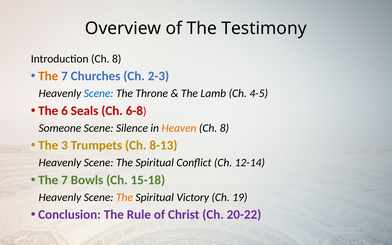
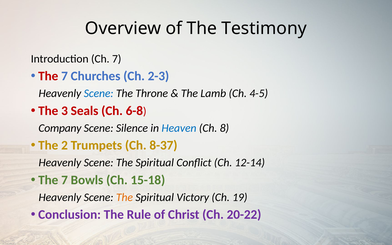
Introduction Ch 8: 8 -> 7
The at (48, 76) colour: orange -> red
6: 6 -> 3
Someone: Someone -> Company
Heaven colour: orange -> blue
3: 3 -> 2
8-13: 8-13 -> 8-37
